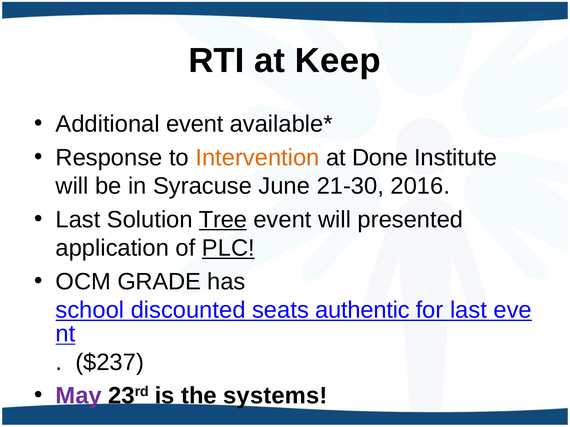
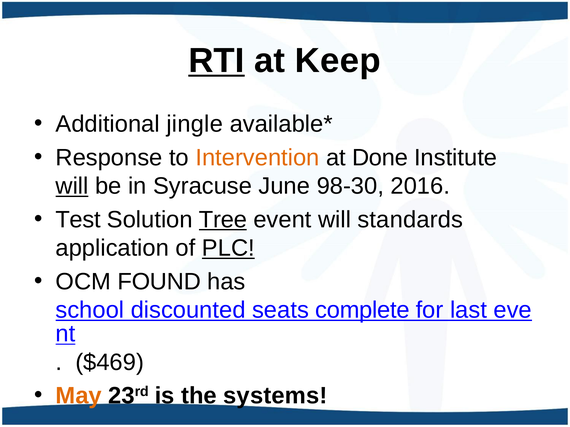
RTI underline: none -> present
Additional event: event -> jingle
will at (72, 186) underline: none -> present
21-30: 21-30 -> 98-30
Last at (78, 220): Last -> Test
presented: presented -> standards
GRADE: GRADE -> FOUND
authentic: authentic -> complete
$237: $237 -> $469
May colour: purple -> orange
